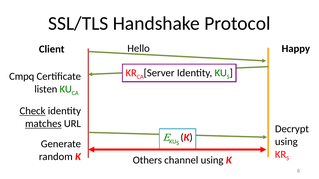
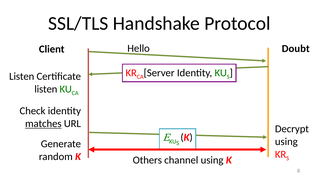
Happy: Happy -> Doubt
Cmpq at (22, 77): Cmpq -> Listen
Check underline: present -> none
